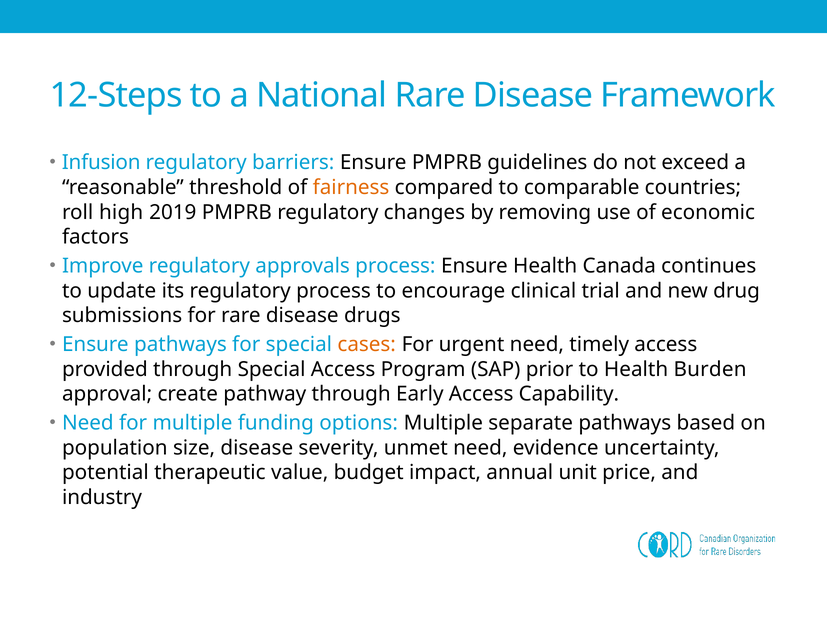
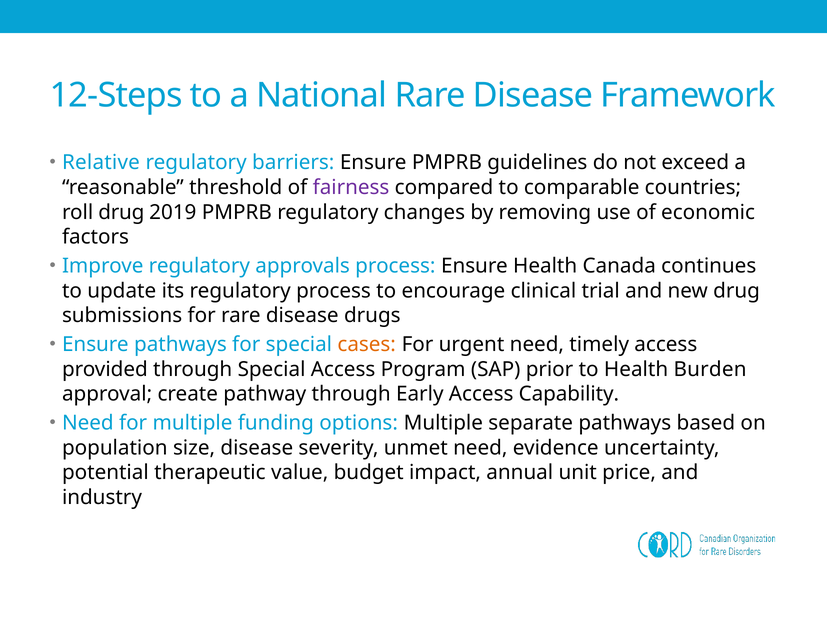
Infusion: Infusion -> Relative
fairness colour: orange -> purple
roll high: high -> drug
